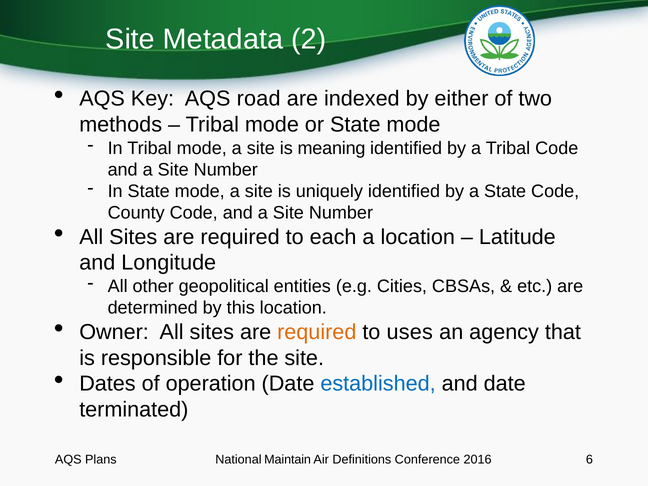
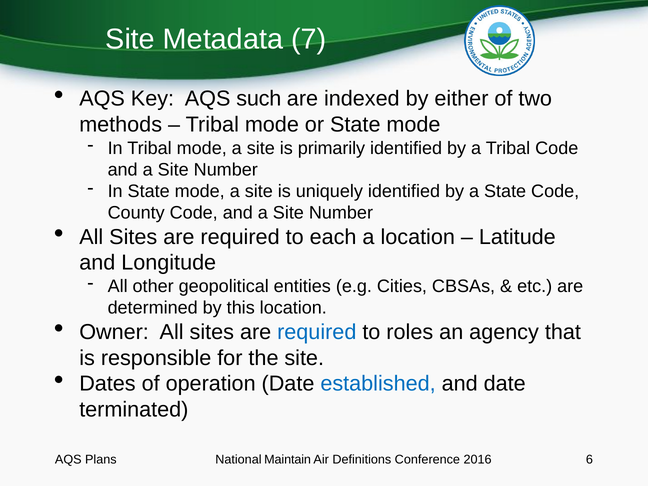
2: 2 -> 7
road: road -> such
meaning: meaning -> primarily
required at (317, 332) colour: orange -> blue
uses: uses -> roles
